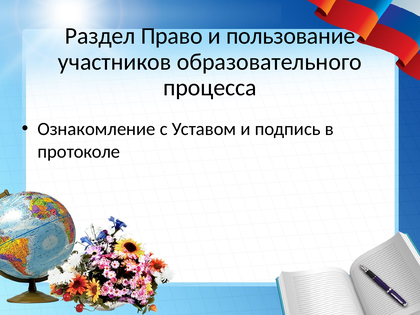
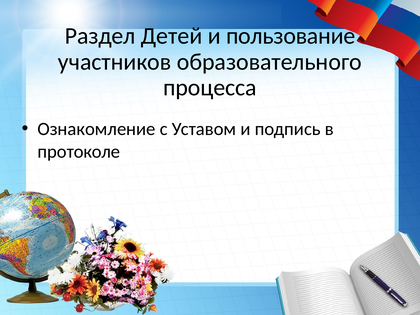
Право: Право -> Детей
